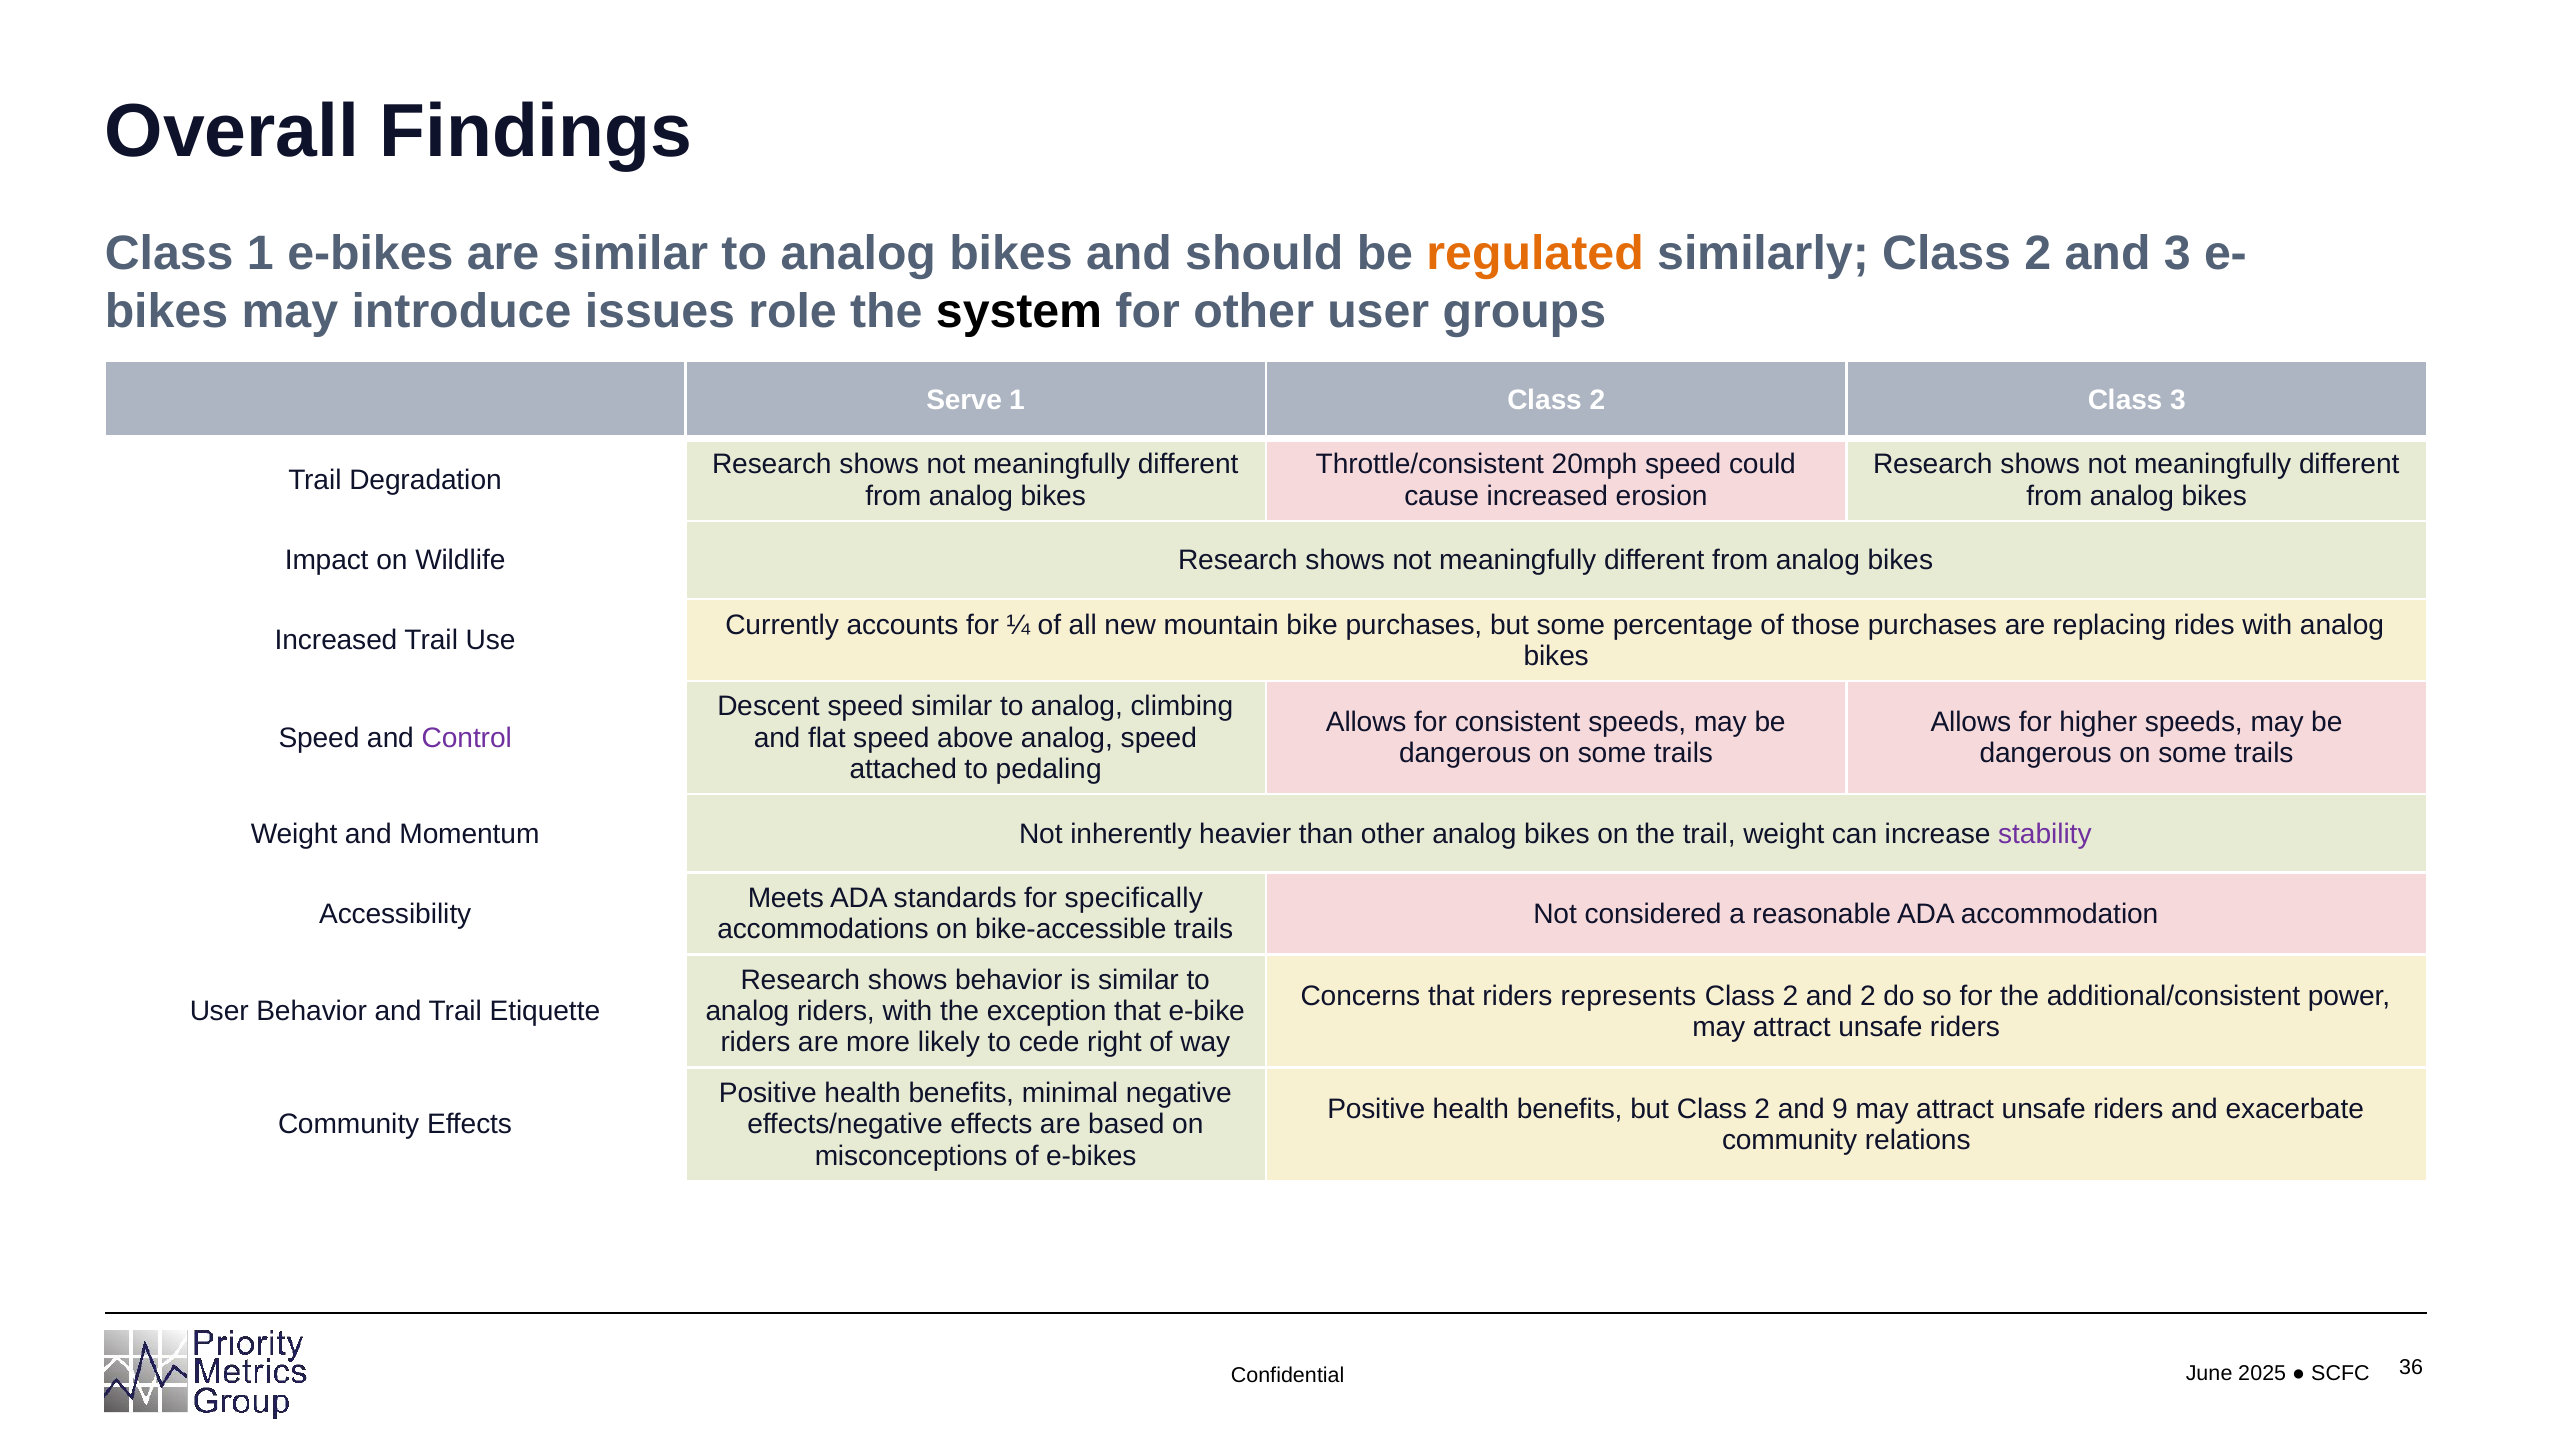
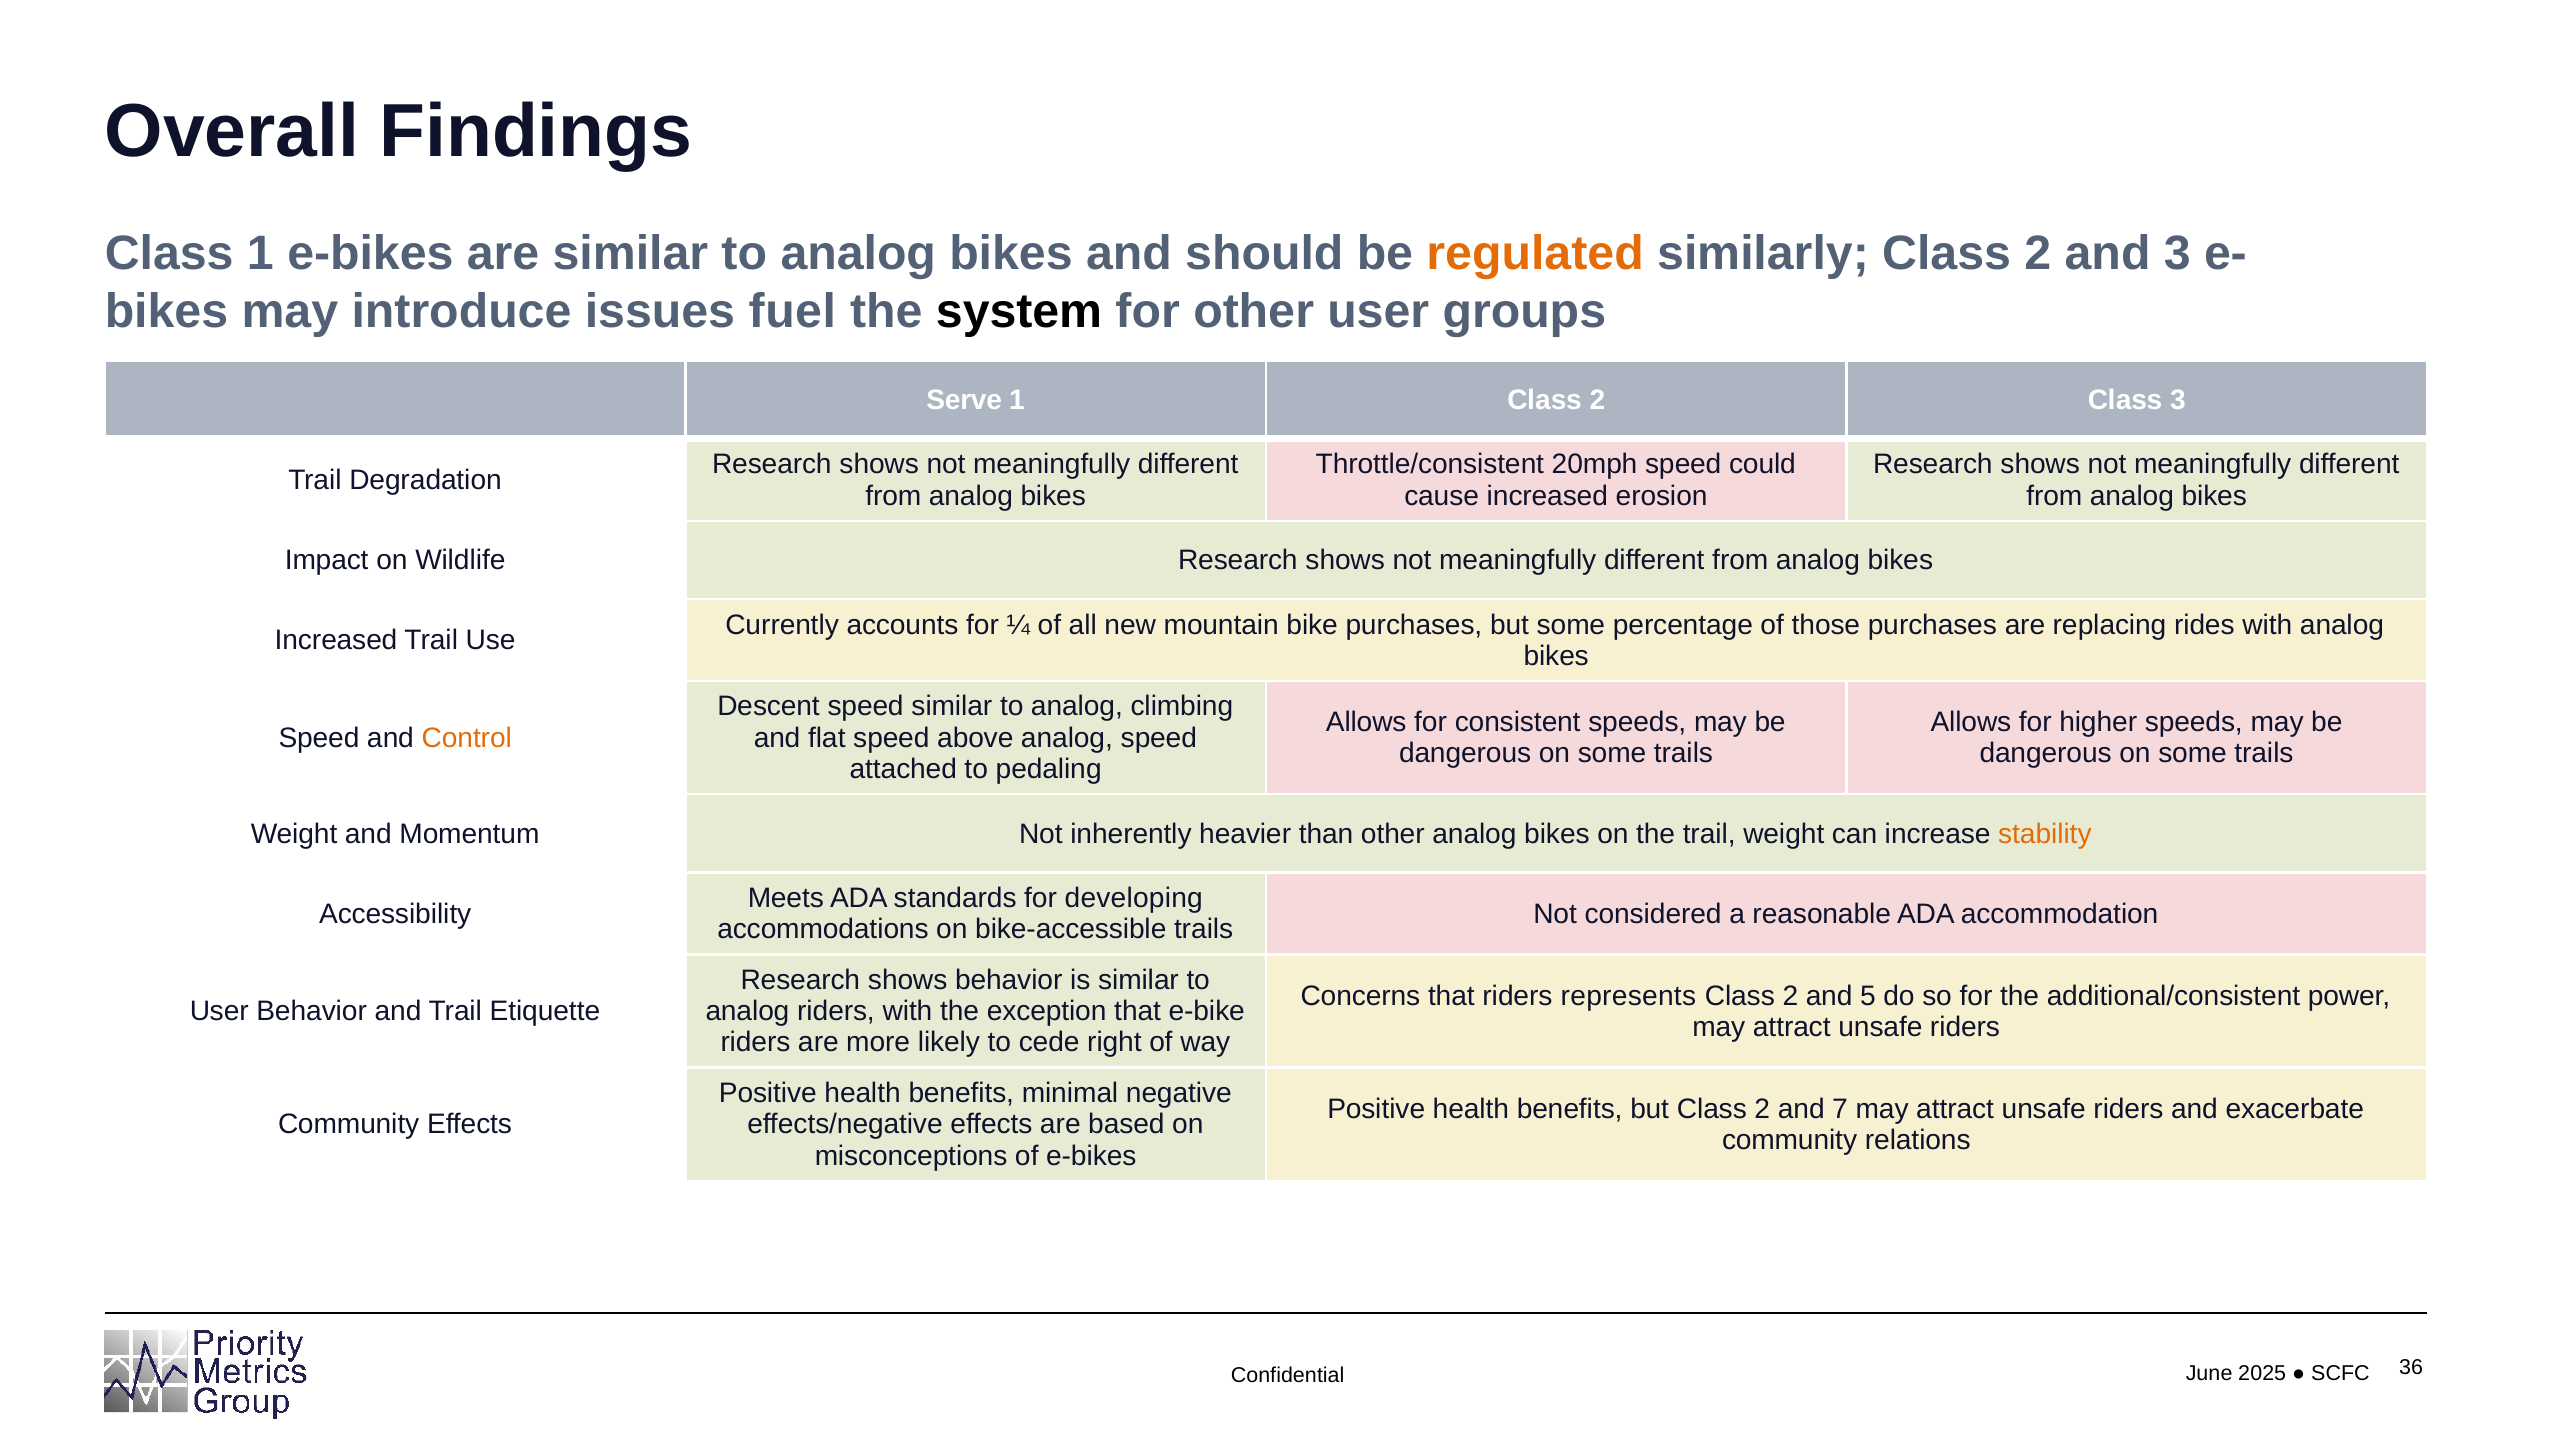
role: role -> fuel
Control colour: purple -> orange
stability colour: purple -> orange
specifically: specifically -> developing
and 2: 2 -> 5
9: 9 -> 7
